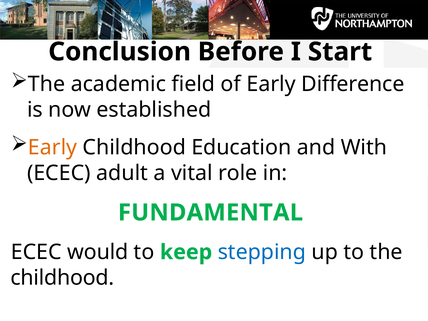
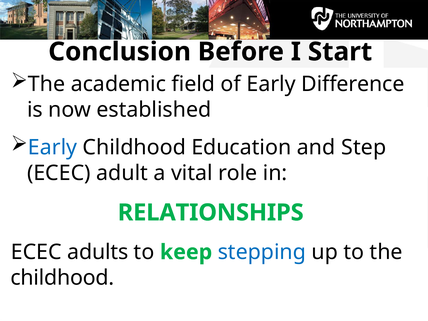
Early at (53, 147) colour: orange -> blue
With: With -> Step
FUNDAMENTAL: FUNDAMENTAL -> RELATIONSHIPS
would: would -> adults
